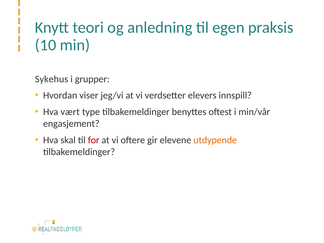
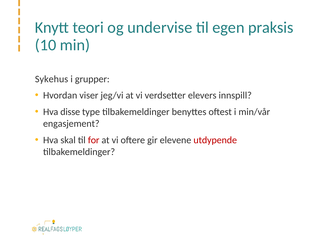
anledning: anledning -> undervise
vært: vært -> disse
utdypende colour: orange -> red
